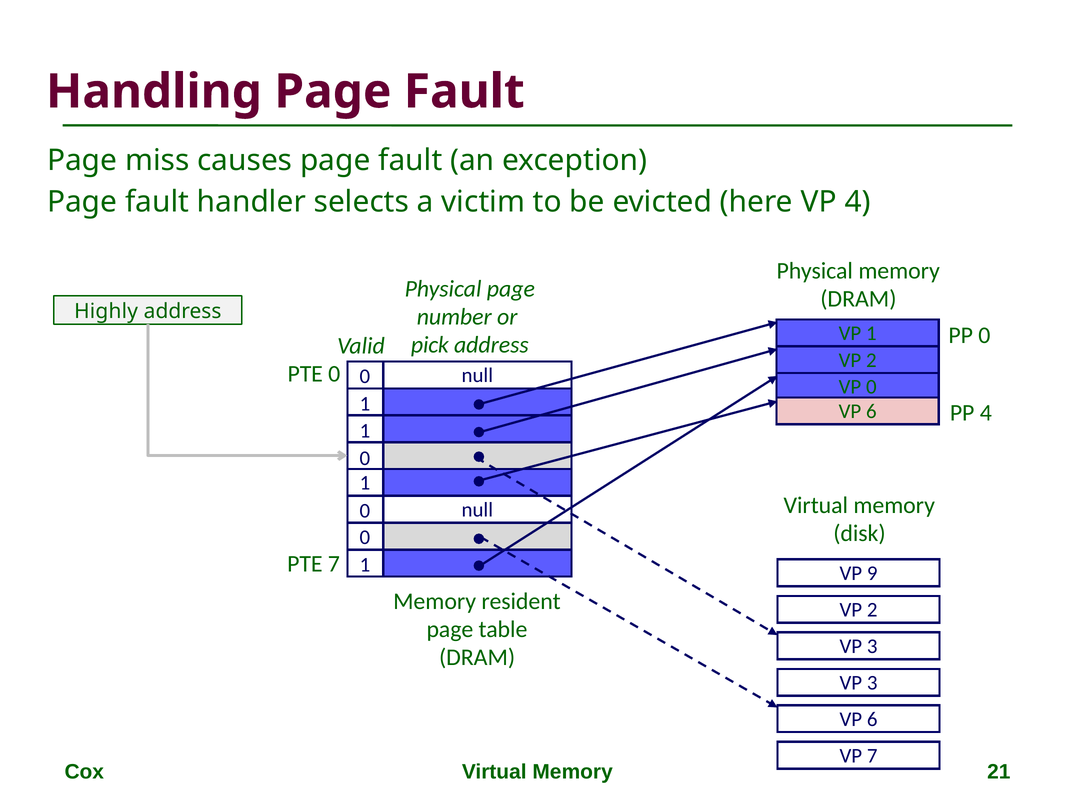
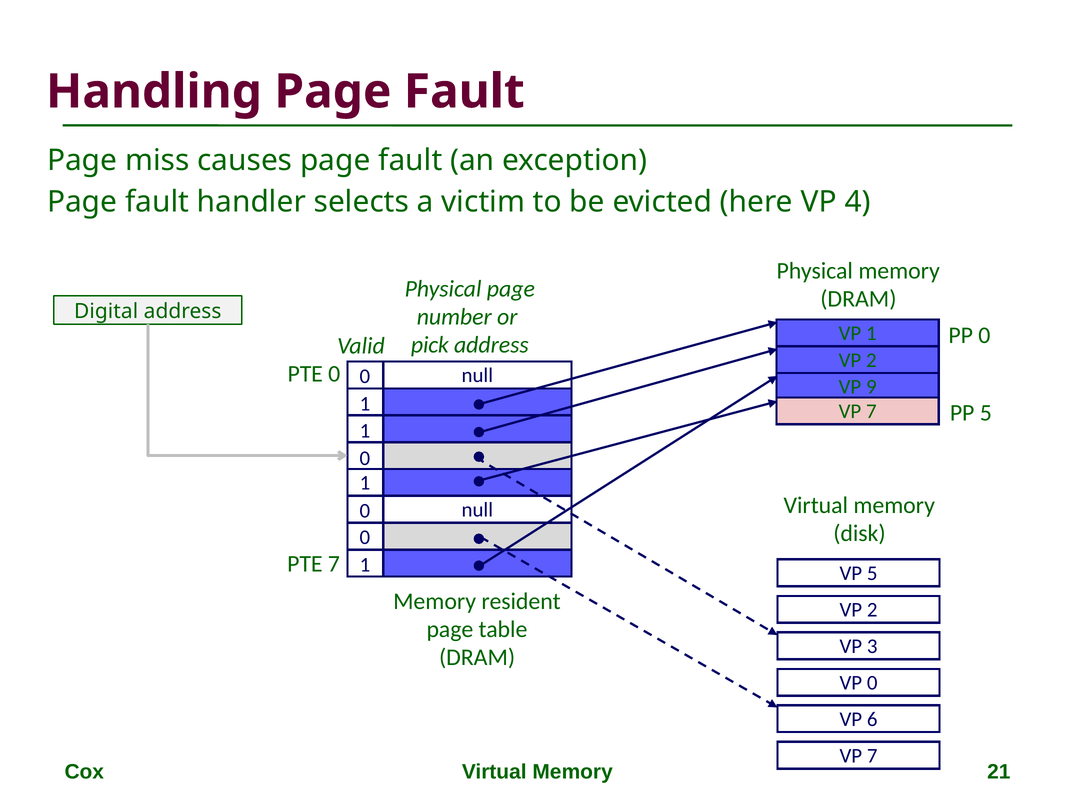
Highly: Highly -> Digital
VP 0: 0 -> 9
6 at (871, 411): 6 -> 7
PP 4: 4 -> 5
VP 9: 9 -> 5
3 at (872, 683): 3 -> 0
